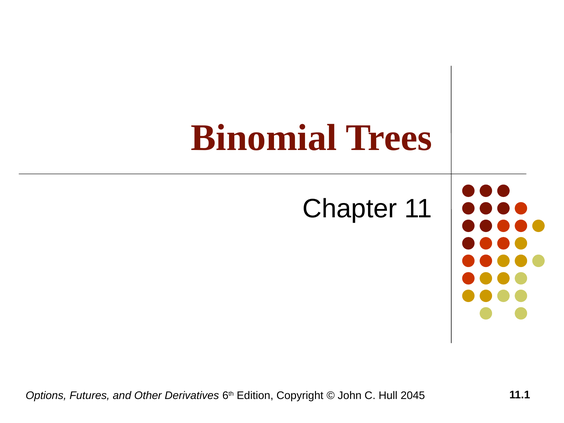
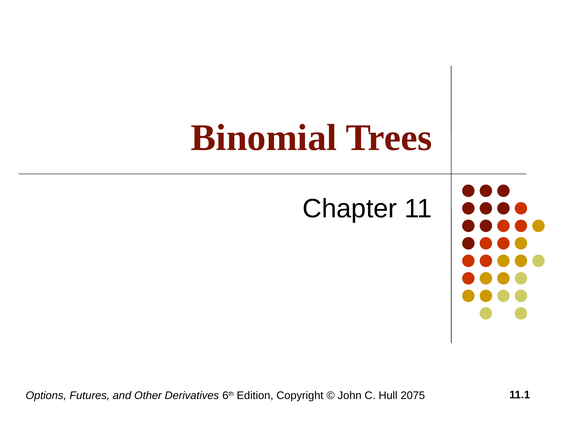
2045: 2045 -> 2075
